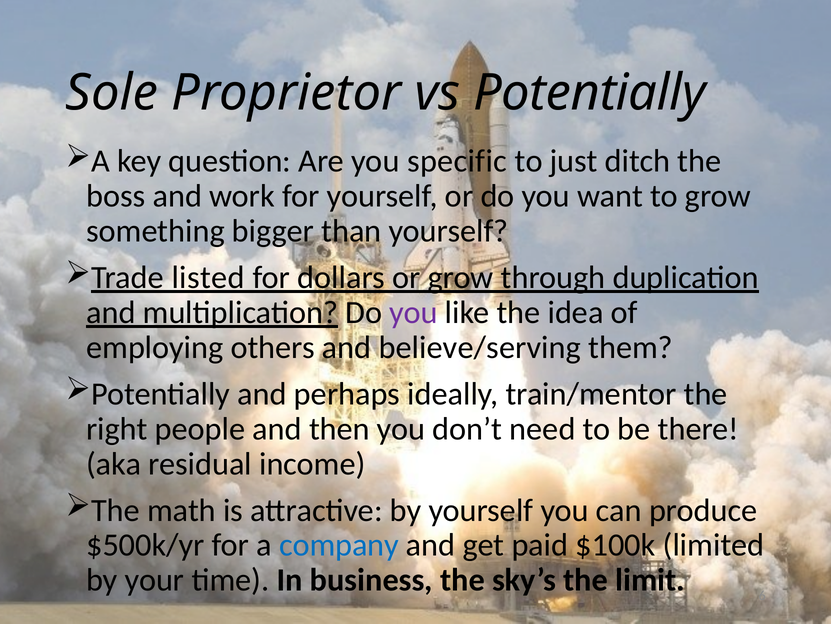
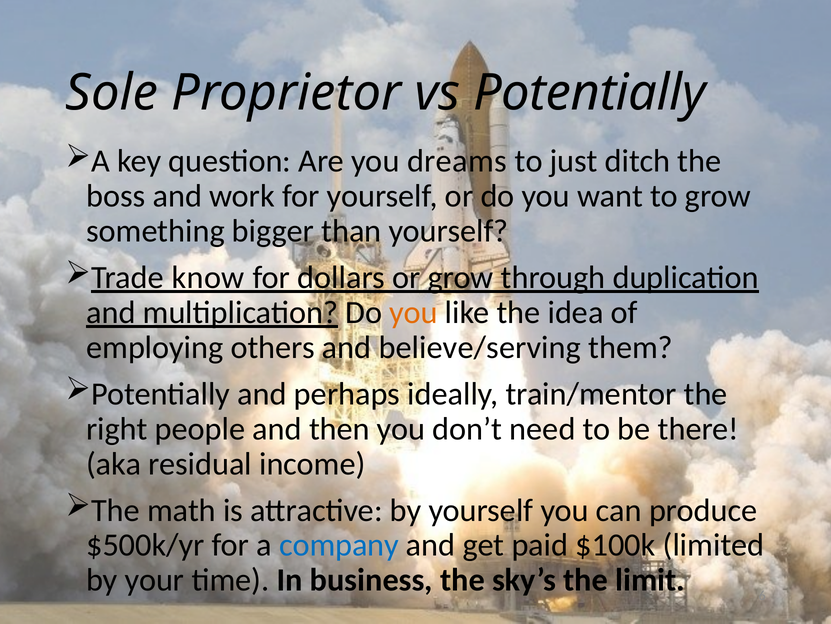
specific: specific -> dreams
listed: listed -> know
you at (414, 312) colour: purple -> orange
